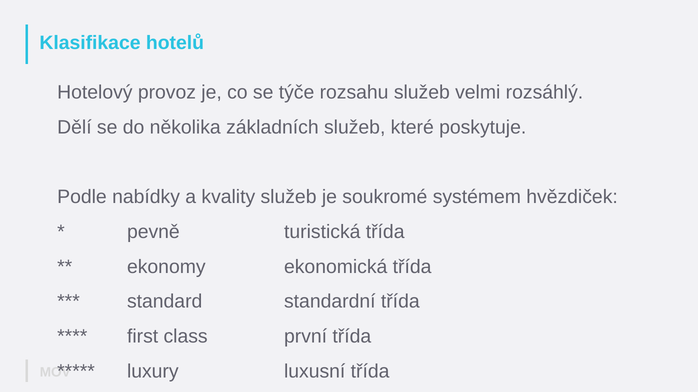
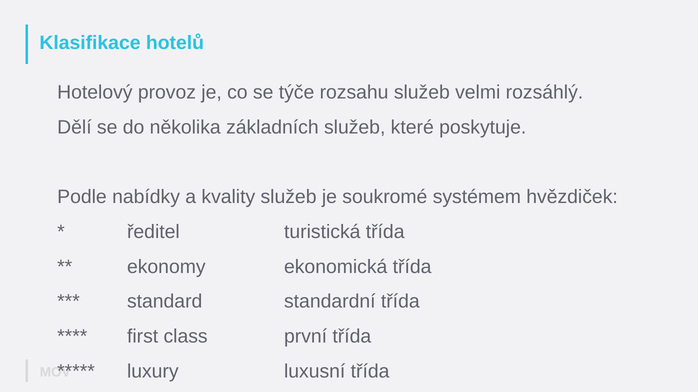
pevně: pevně -> ředitel
